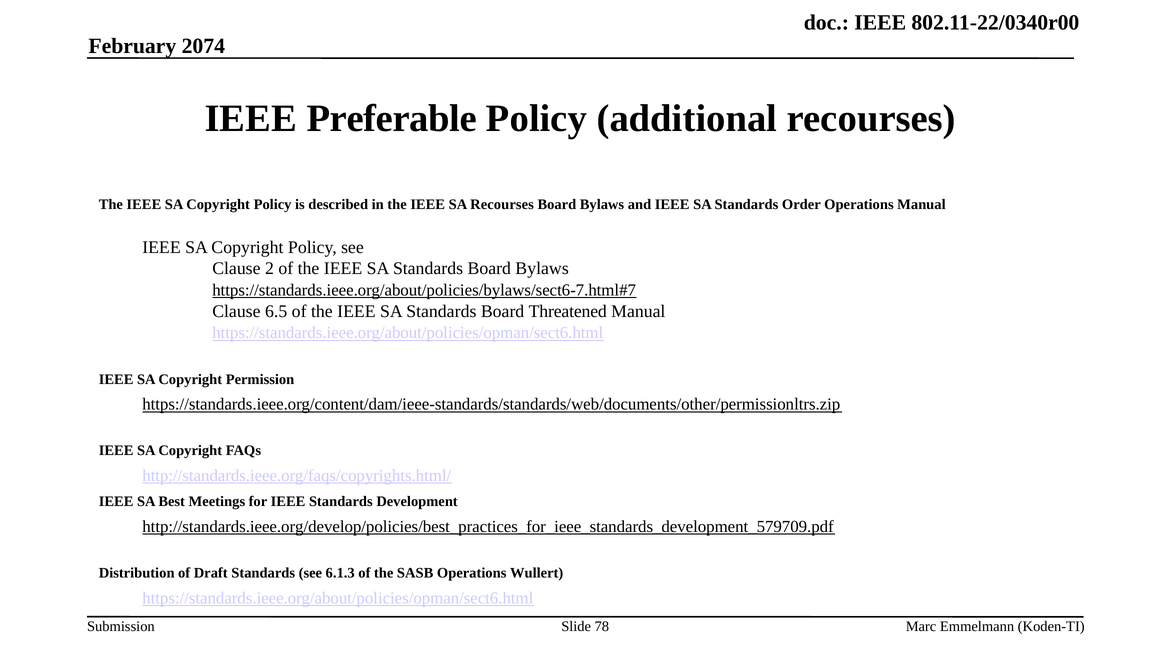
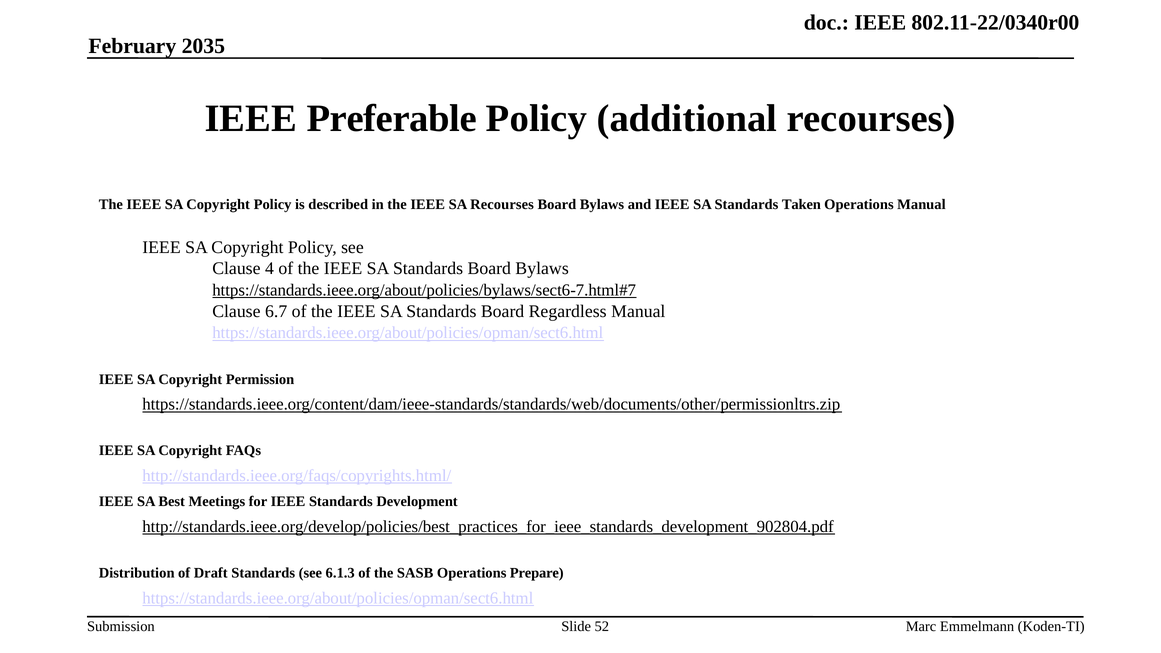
2074: 2074 -> 2035
Order: Order -> Taken
2: 2 -> 4
6.5: 6.5 -> 6.7
Threatened: Threatened -> Regardless
http://standards.ieee.org/develop/policies/best_practices_for_ieee_standards_development_579709.pdf: http://standards.ieee.org/develop/policies/best_practices_for_ieee_standards_development_579709.pdf -> http://standards.ieee.org/develop/policies/best_practices_for_ieee_standards_development_902804.pdf
Wullert: Wullert -> Prepare
78: 78 -> 52
